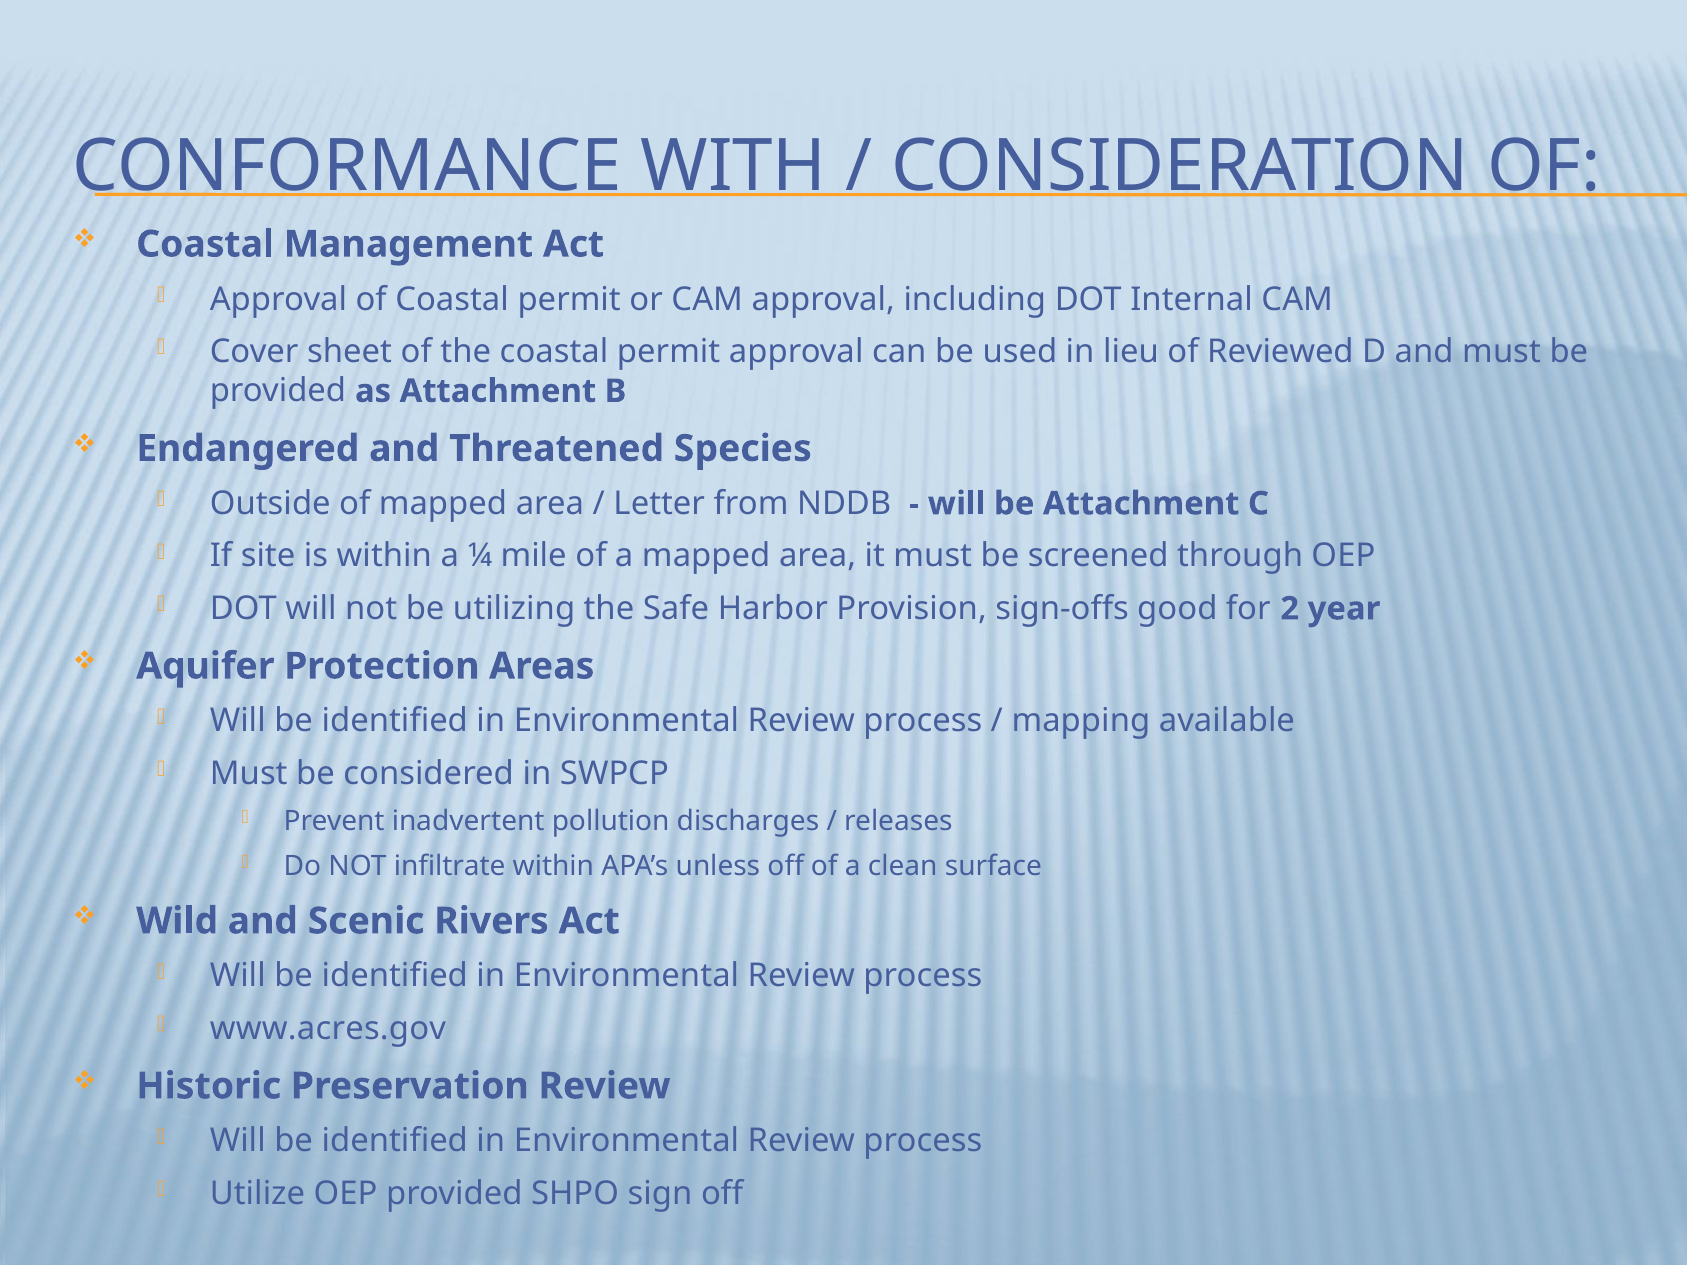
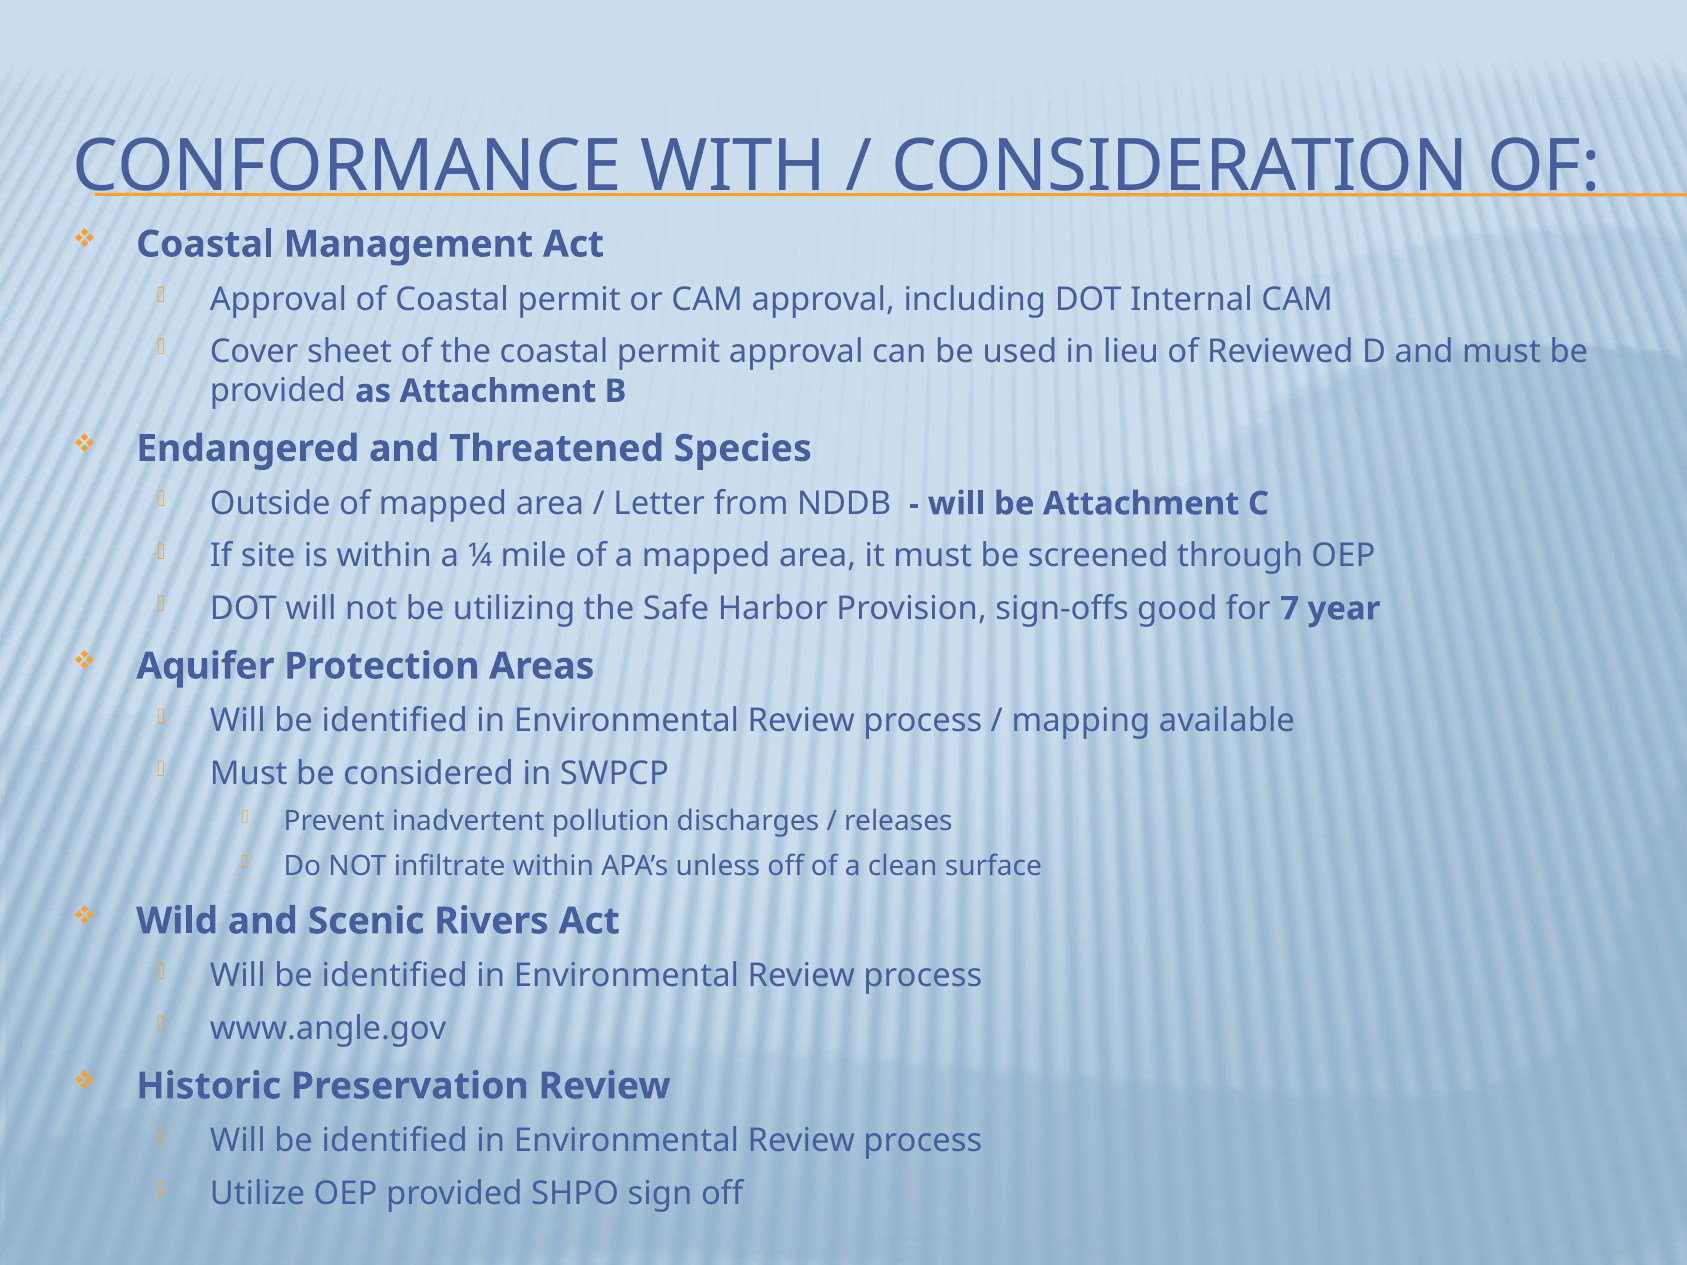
2: 2 -> 7
www.acres.gov: www.acres.gov -> www.angle.gov
